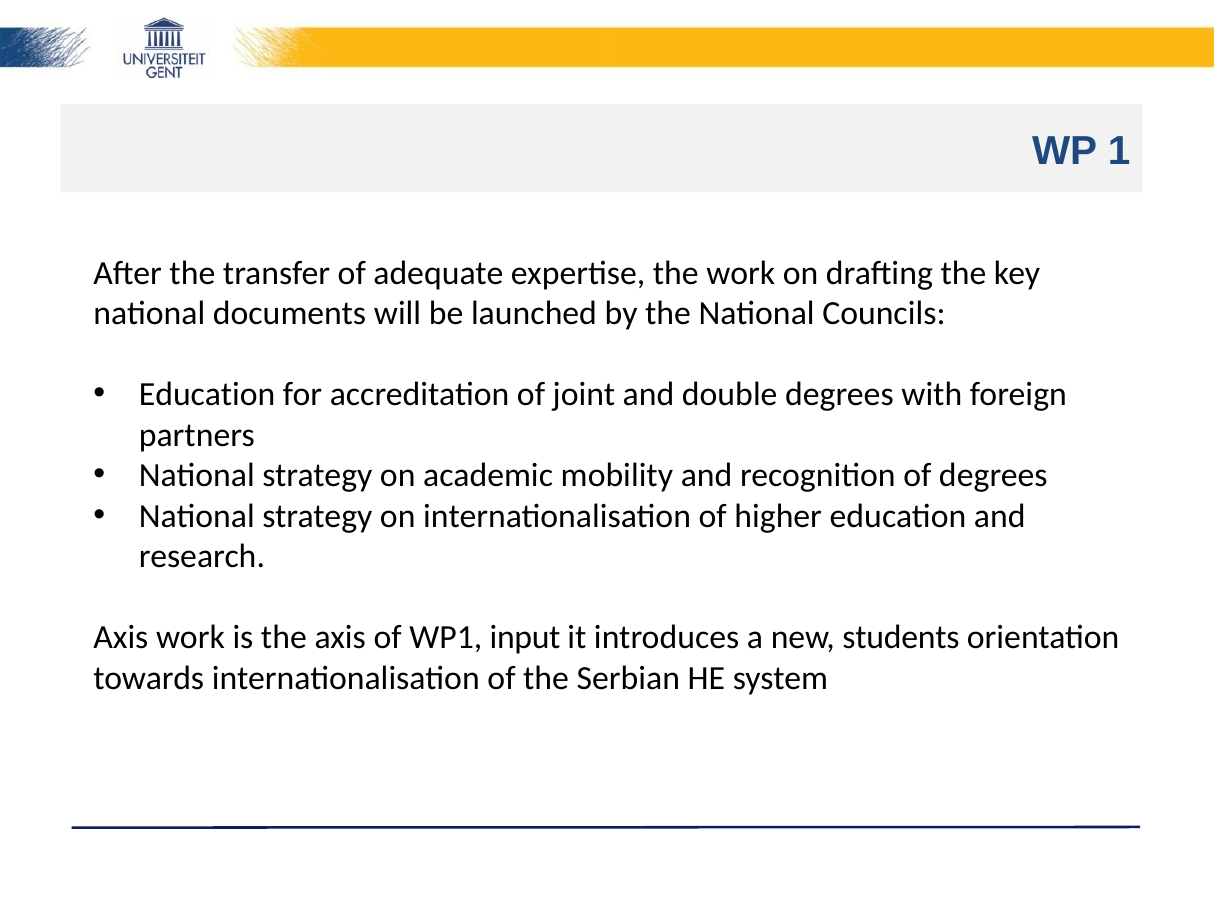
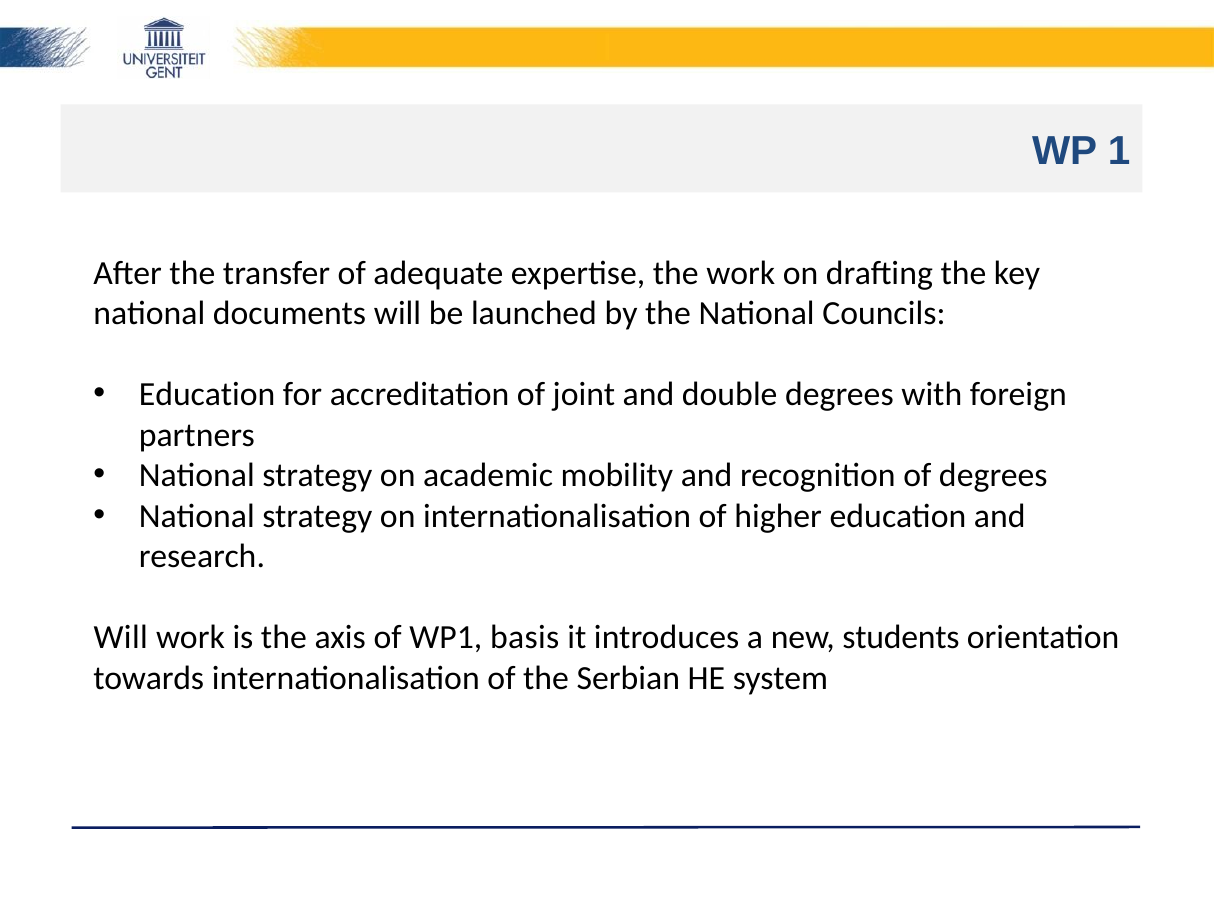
Axis at (121, 638): Axis -> Will
input: input -> basis
